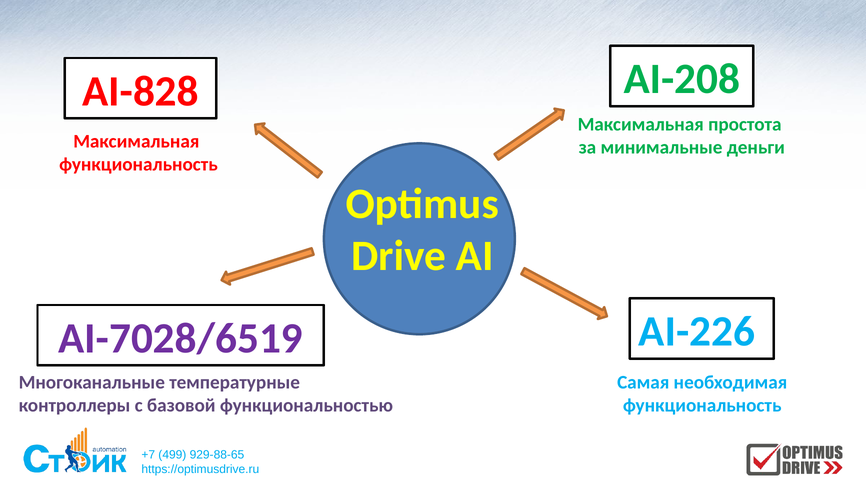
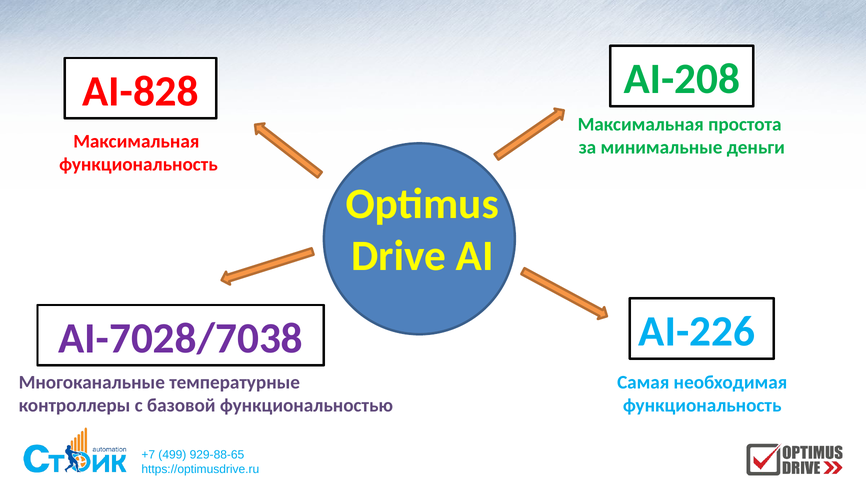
AI-7028/6519: AI-7028/6519 -> AI-7028/7038
